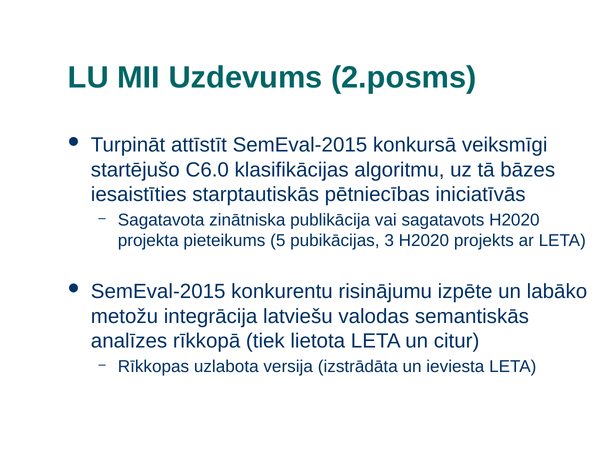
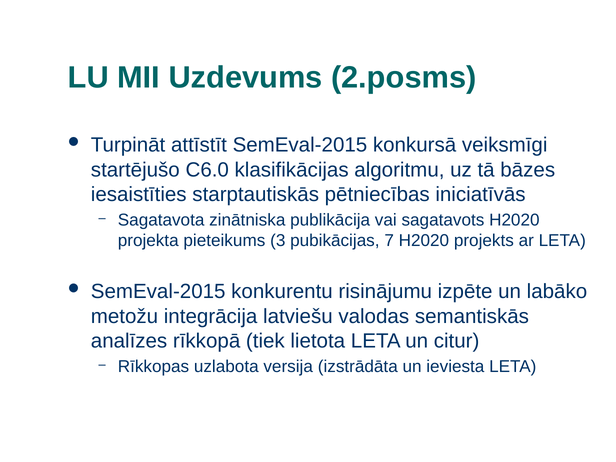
5: 5 -> 3
3: 3 -> 7
